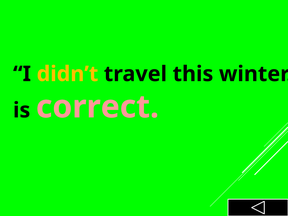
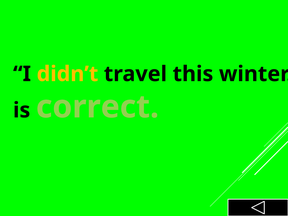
correct colour: pink -> light green
